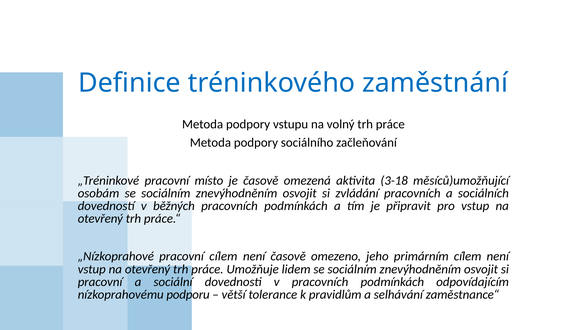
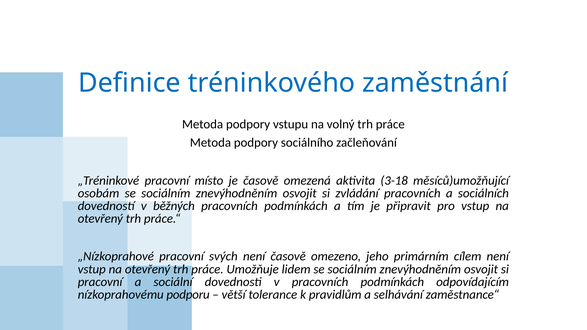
pracovní cílem: cílem -> svých
